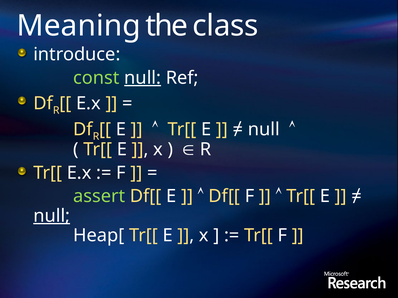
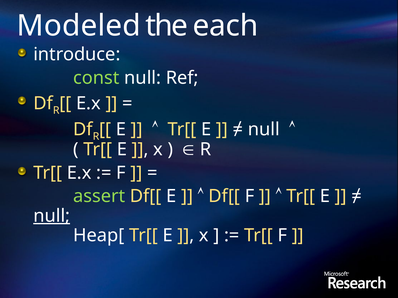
Meaning: Meaning -> Modeled
class: class -> each
null at (143, 78) underline: present -> none
